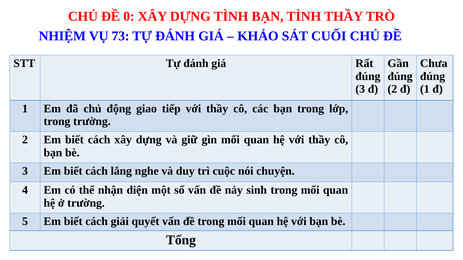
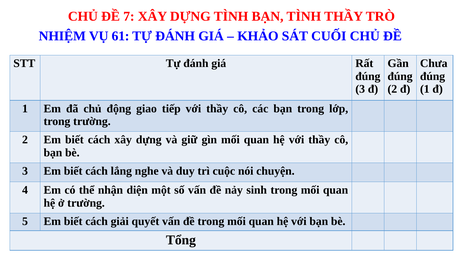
0: 0 -> 7
73: 73 -> 61
